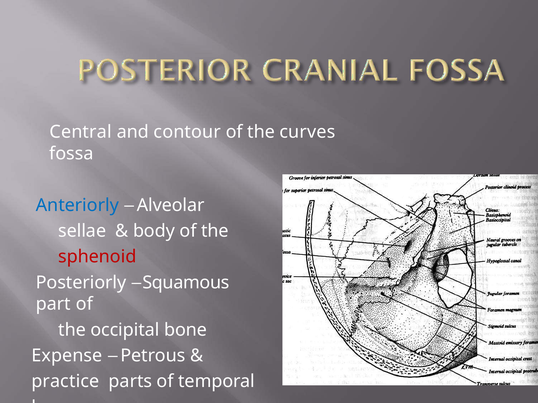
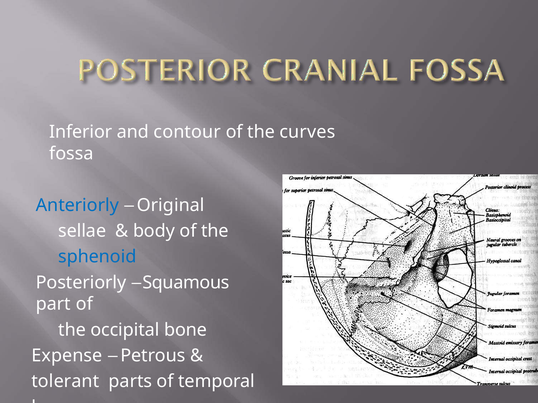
Central: Central -> Inferior
Alveolar: Alveolar -> Original
sphenoid colour: red -> blue
practice: practice -> tolerant
